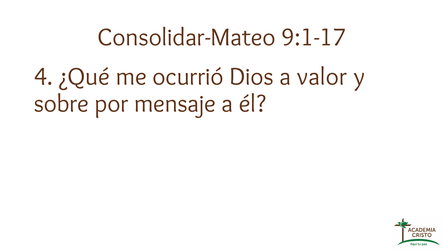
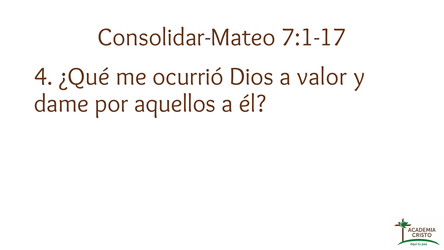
9:1-17: 9:1-17 -> 7:1-17
sobre: sobre -> dame
mensaje: mensaje -> aquellos
